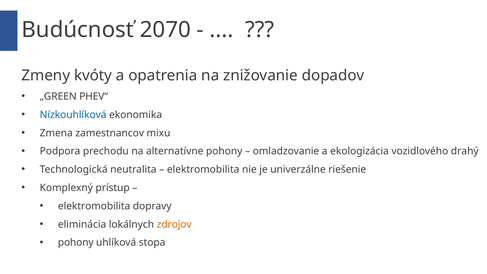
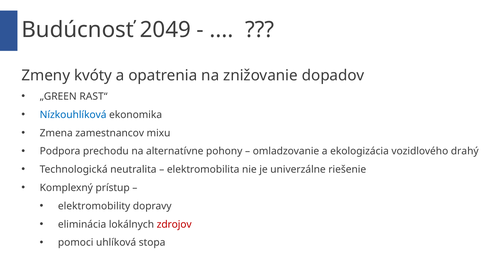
2070: 2070 -> 2049
PHEV“: PHEV“ -> RAST“
elektromobilita at (94, 206): elektromobilita -> elektromobility
zdrojov colour: orange -> red
pohony at (76, 243): pohony -> pomoci
